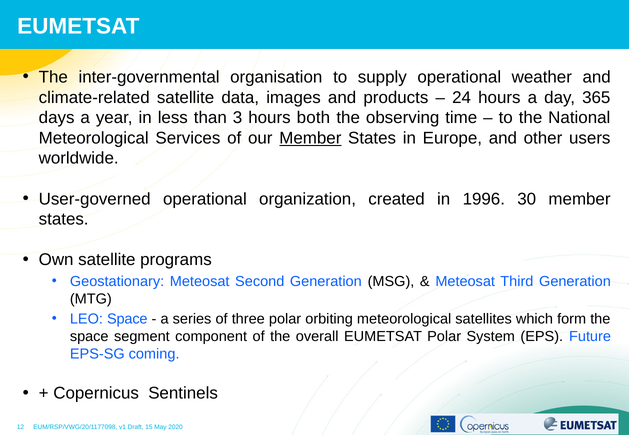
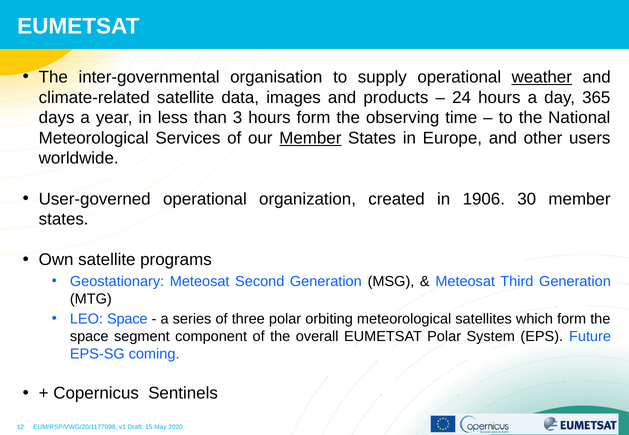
weather underline: none -> present
hours both: both -> form
1996: 1996 -> 1906
